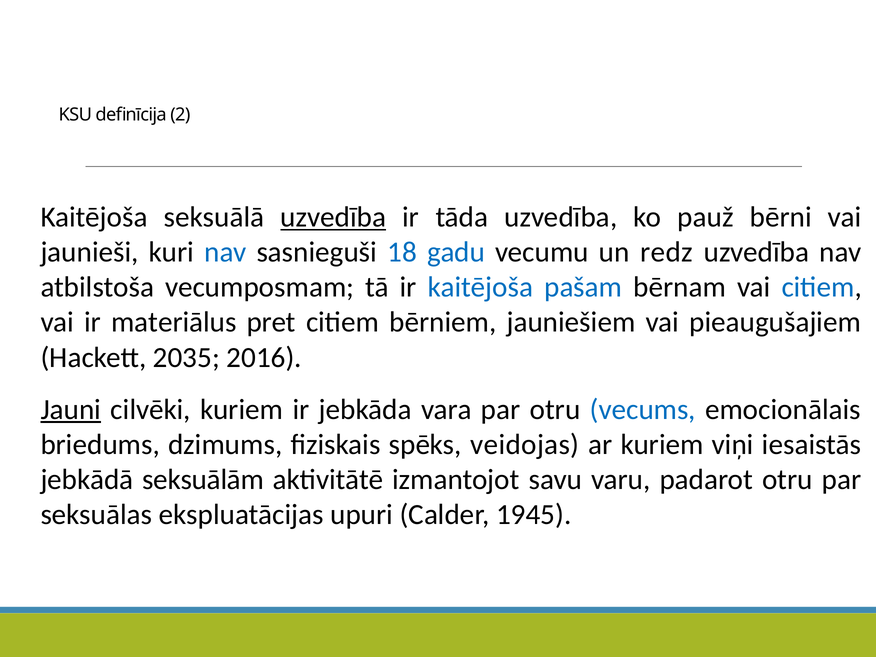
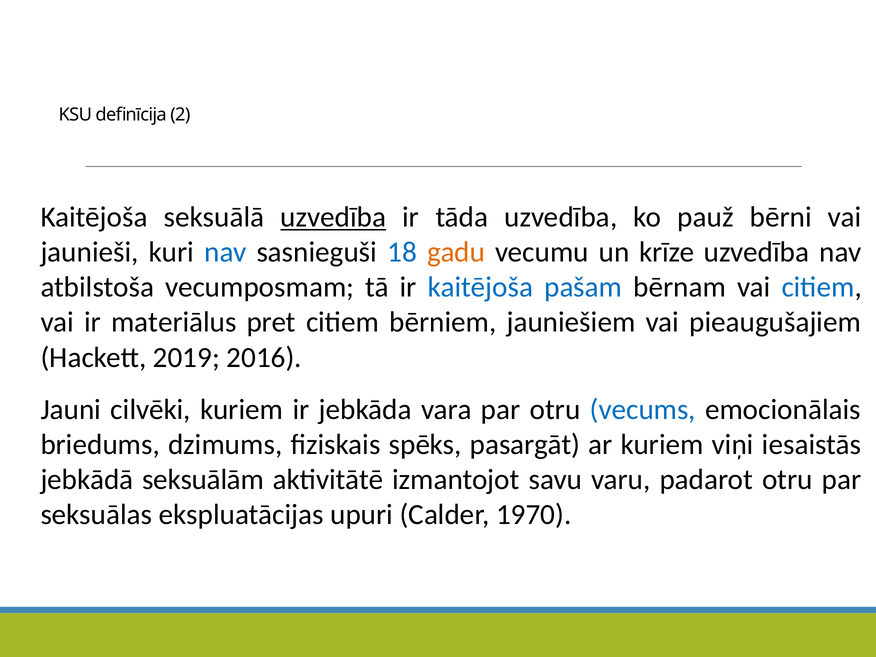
gadu colour: blue -> orange
redz: redz -> krīze
2035: 2035 -> 2019
Jauni underline: present -> none
veidojas: veidojas -> pasargāt
1945: 1945 -> 1970
